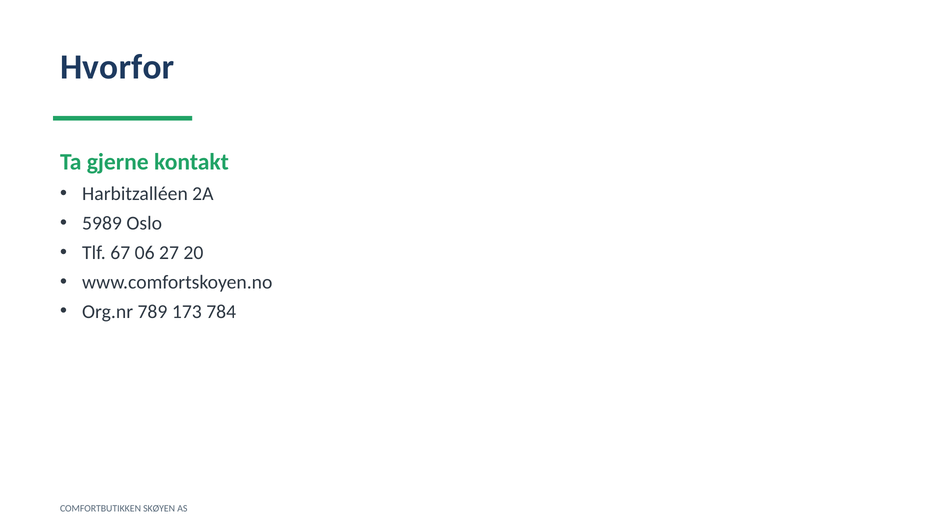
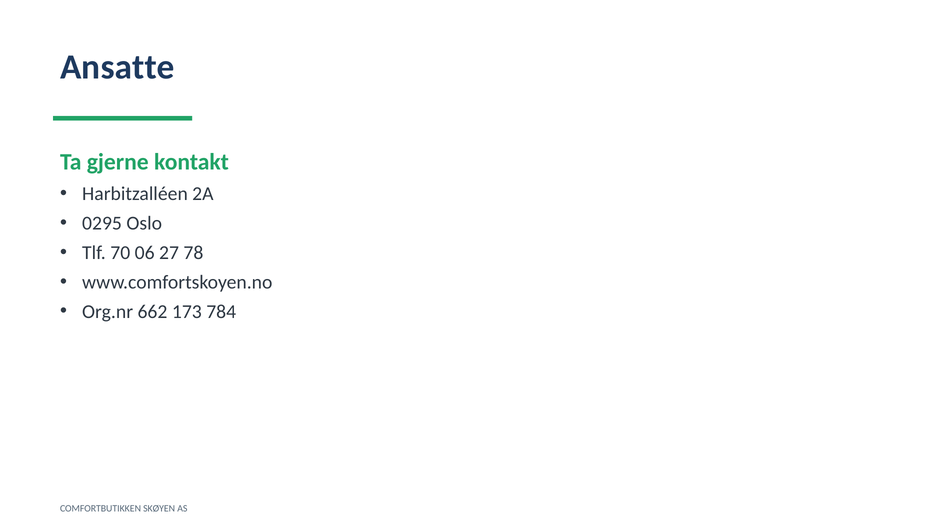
Hvorfor: Hvorfor -> Ansatte
5989: 5989 -> 0295
67: 67 -> 70
20: 20 -> 78
789: 789 -> 662
